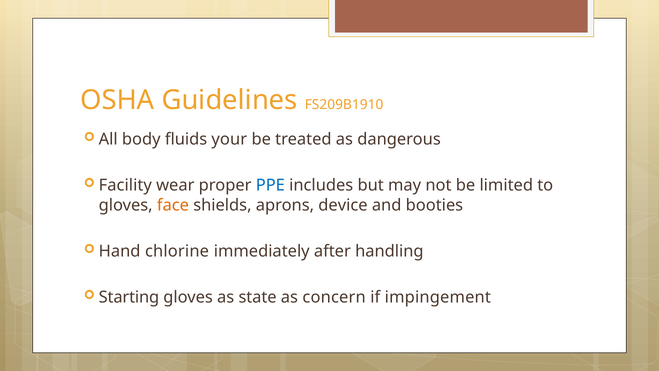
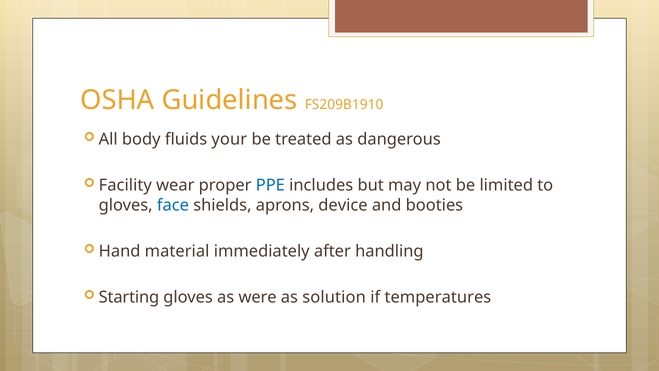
face colour: orange -> blue
chlorine: chlorine -> material
state: state -> were
concern: concern -> solution
impingement: impingement -> temperatures
